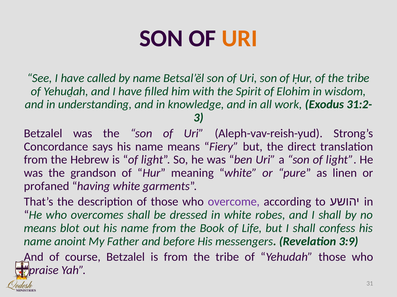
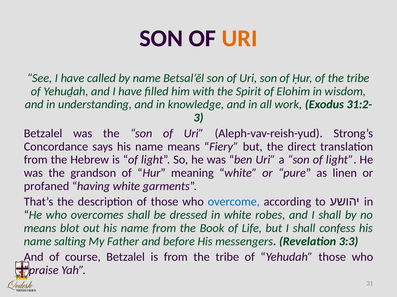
overcome colour: purple -> blue
anoint: anoint -> salting
3:9: 3:9 -> 3:3
